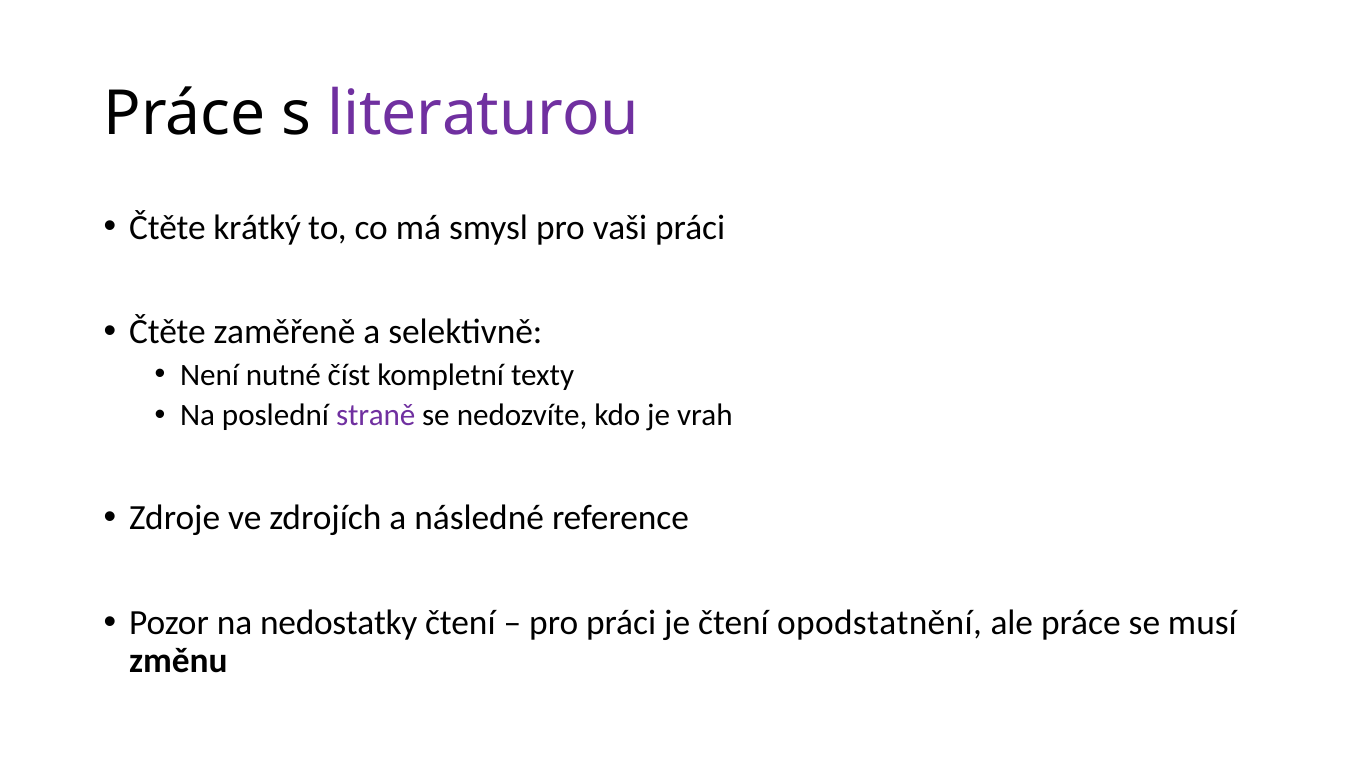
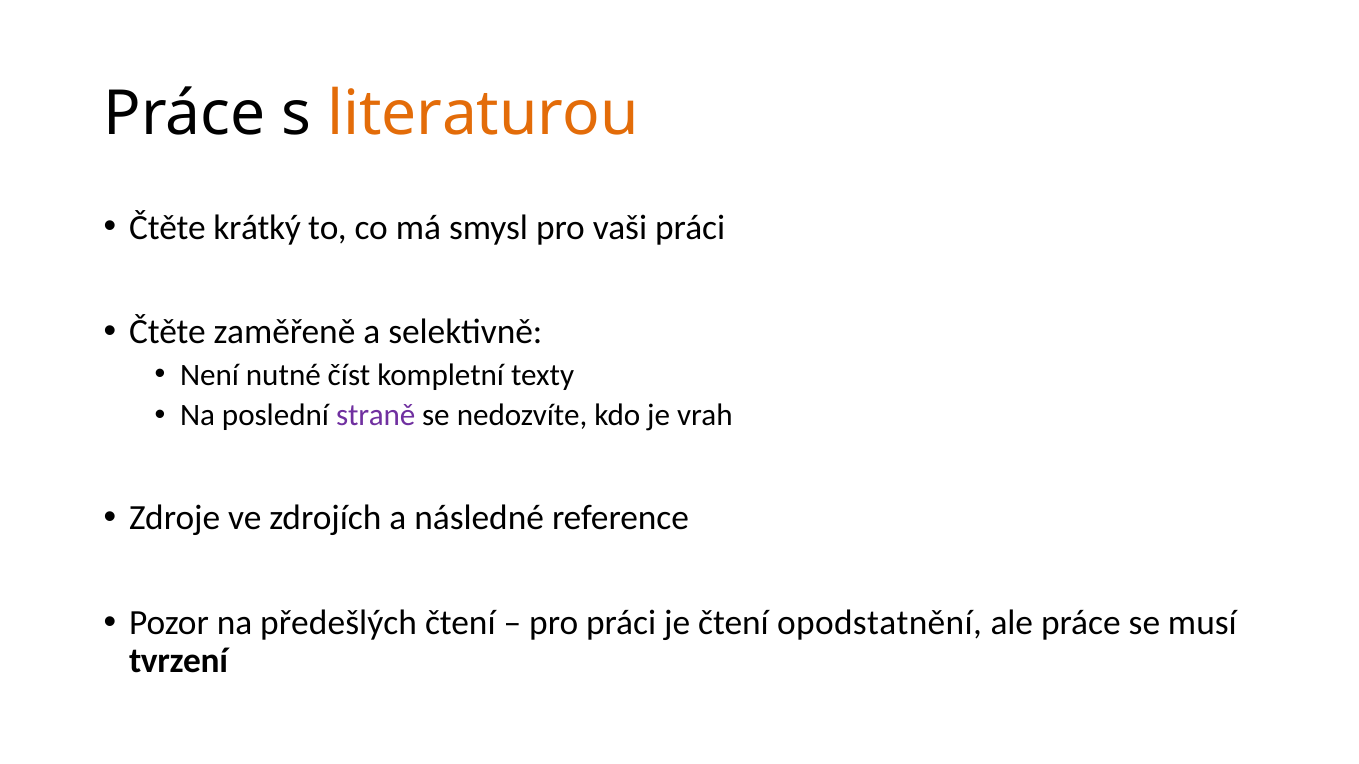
literaturou colour: purple -> orange
nedostatky: nedostatky -> předešlých
změnu: změnu -> tvrzení
